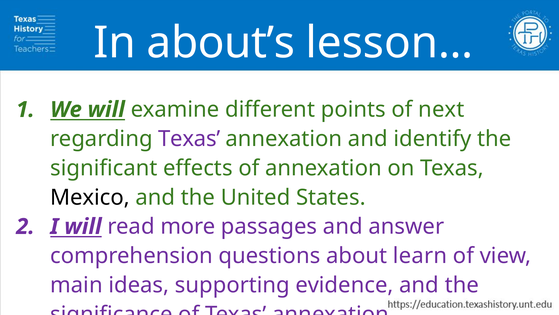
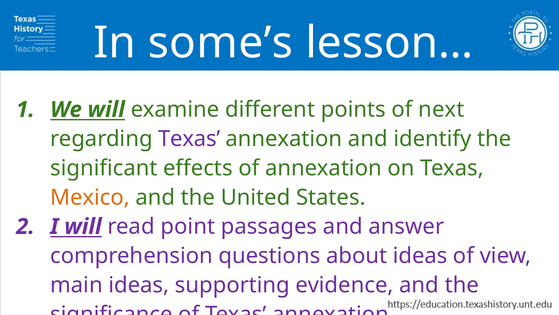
about’s: about’s -> some’s
Mexico colour: black -> orange
more: more -> point
about learn: learn -> ideas
